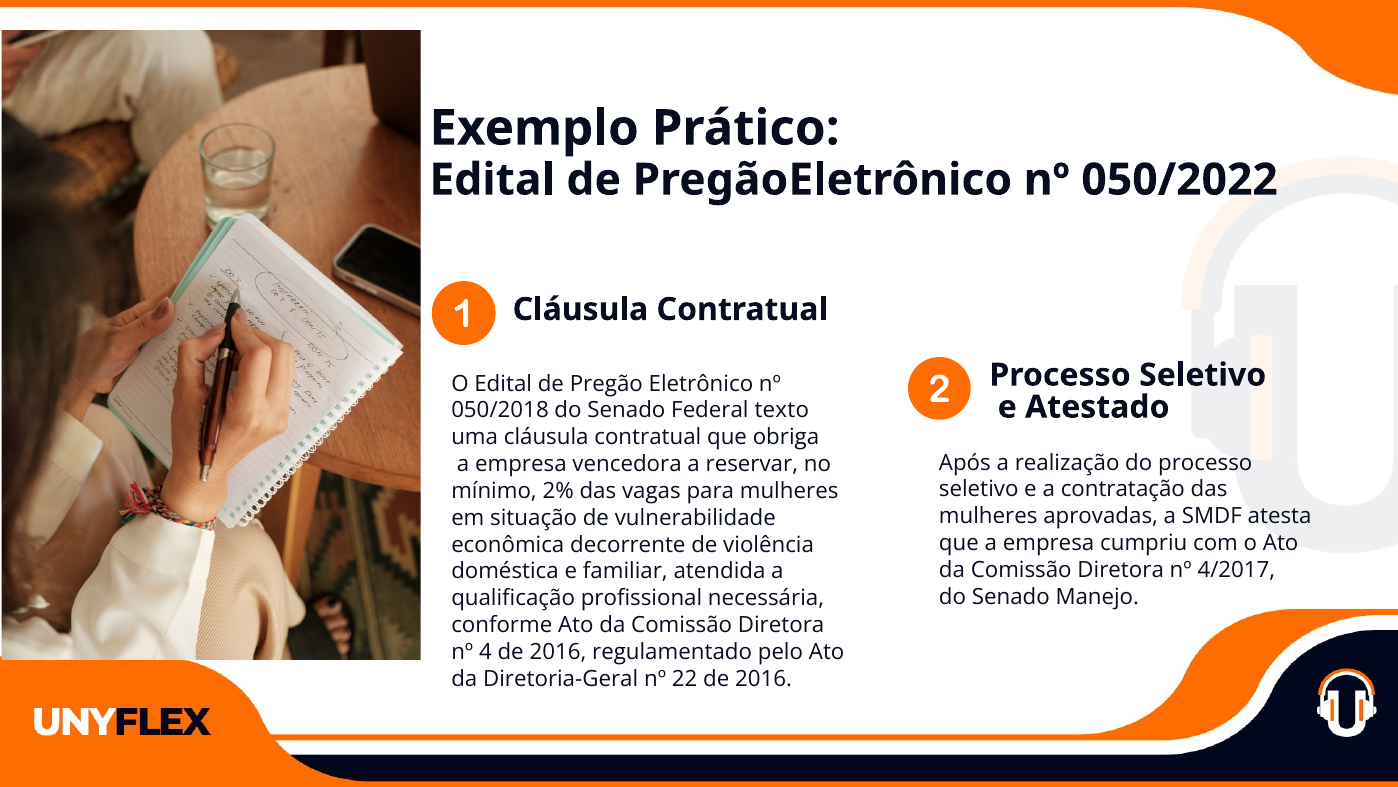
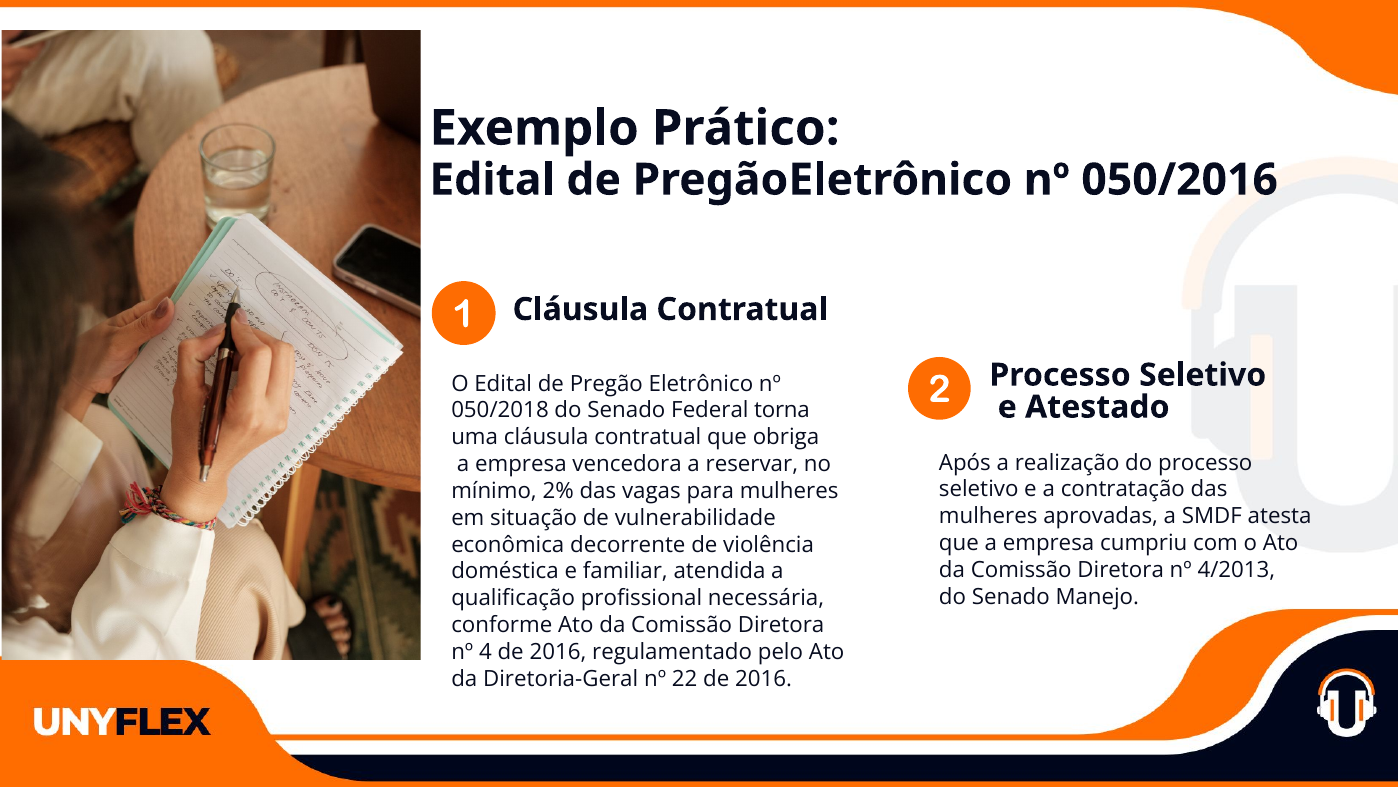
050/2022: 050/2022 -> 050/2016
texto: texto -> torna
4/2017: 4/2017 -> 4/2013
